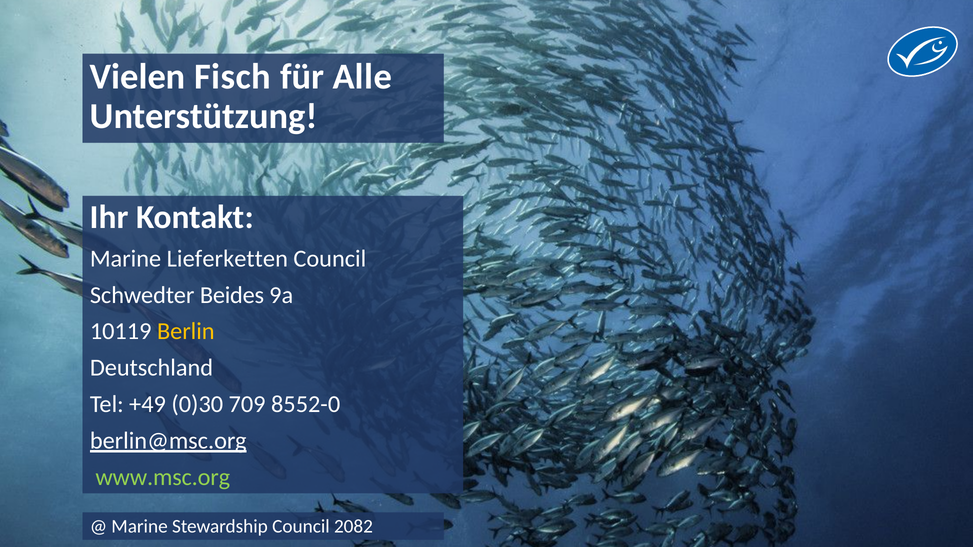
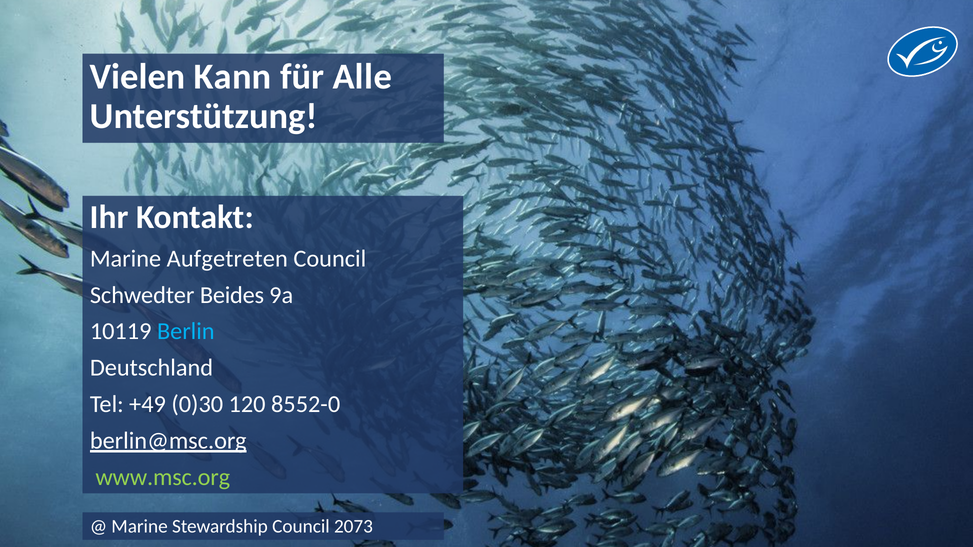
Fisch: Fisch -> Kann
Lieferketten: Lieferketten -> Aufgetreten
Berlin colour: yellow -> light blue
709: 709 -> 120
2082: 2082 -> 2073
